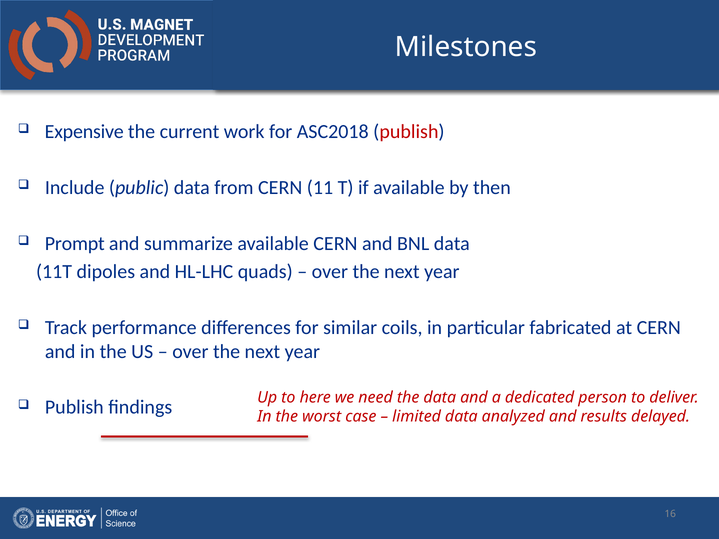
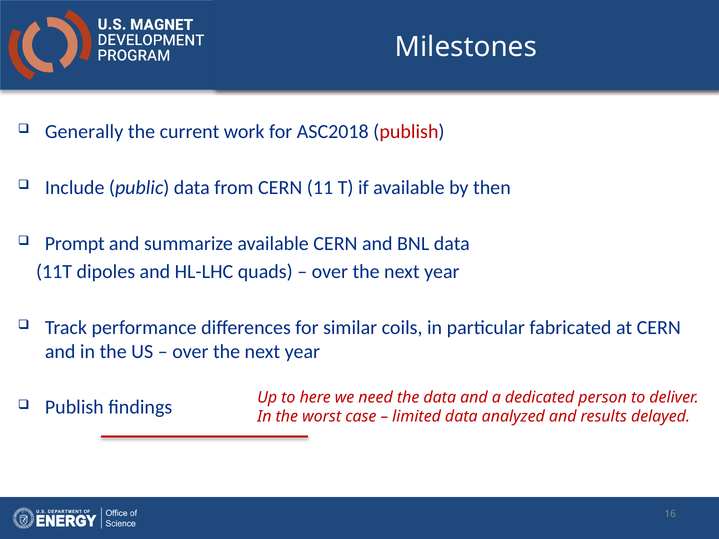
Expensive: Expensive -> Generally
